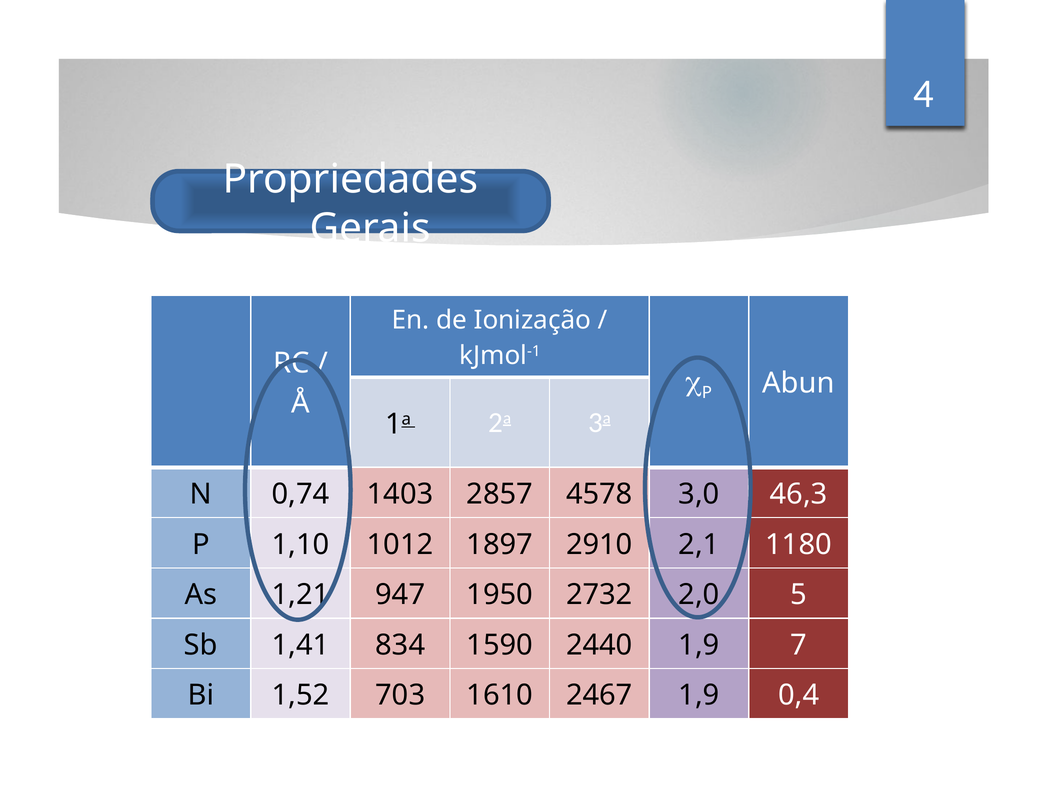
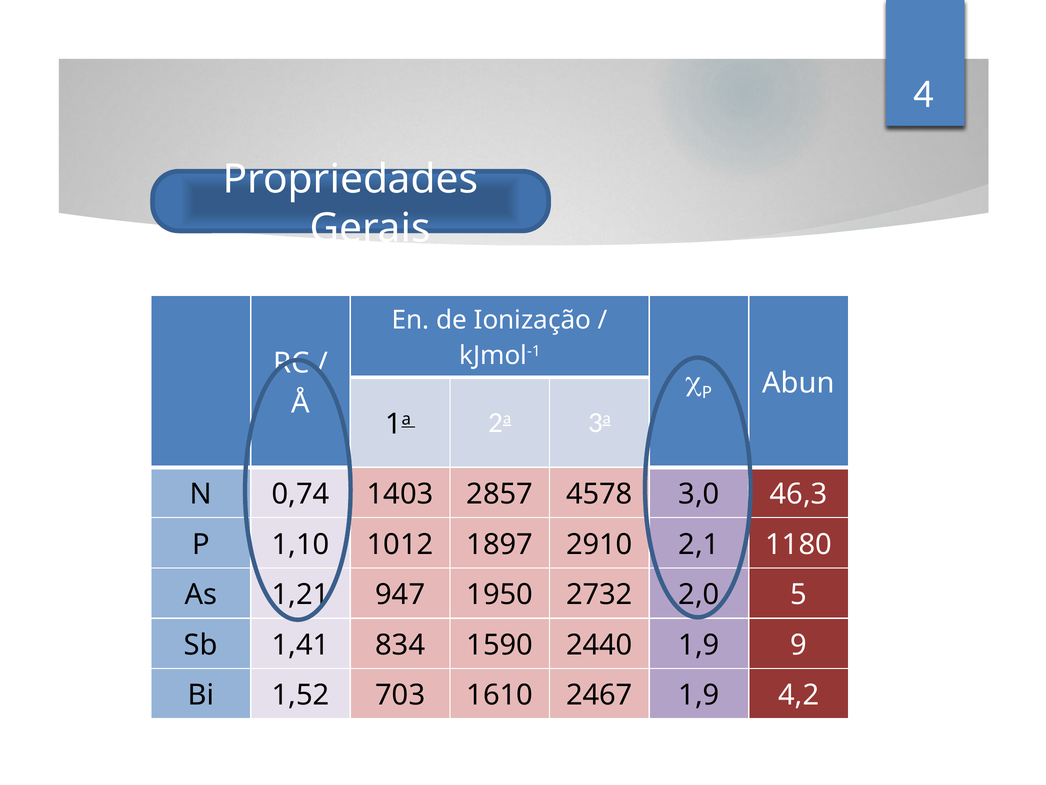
7: 7 -> 9
0,4: 0,4 -> 4,2
